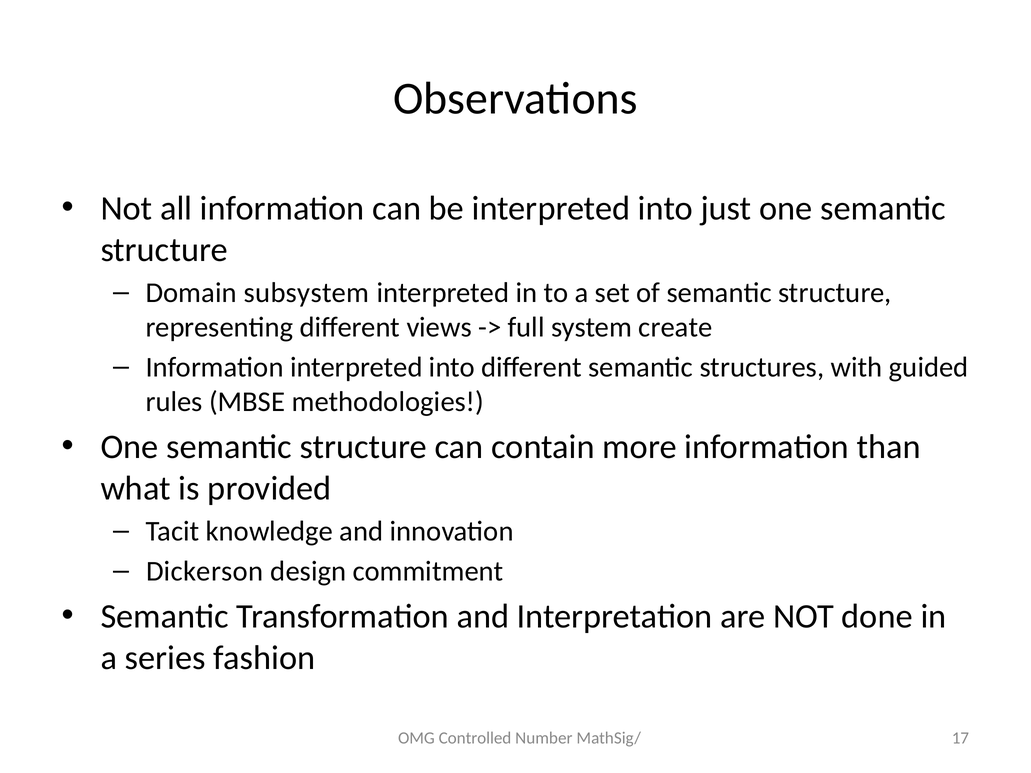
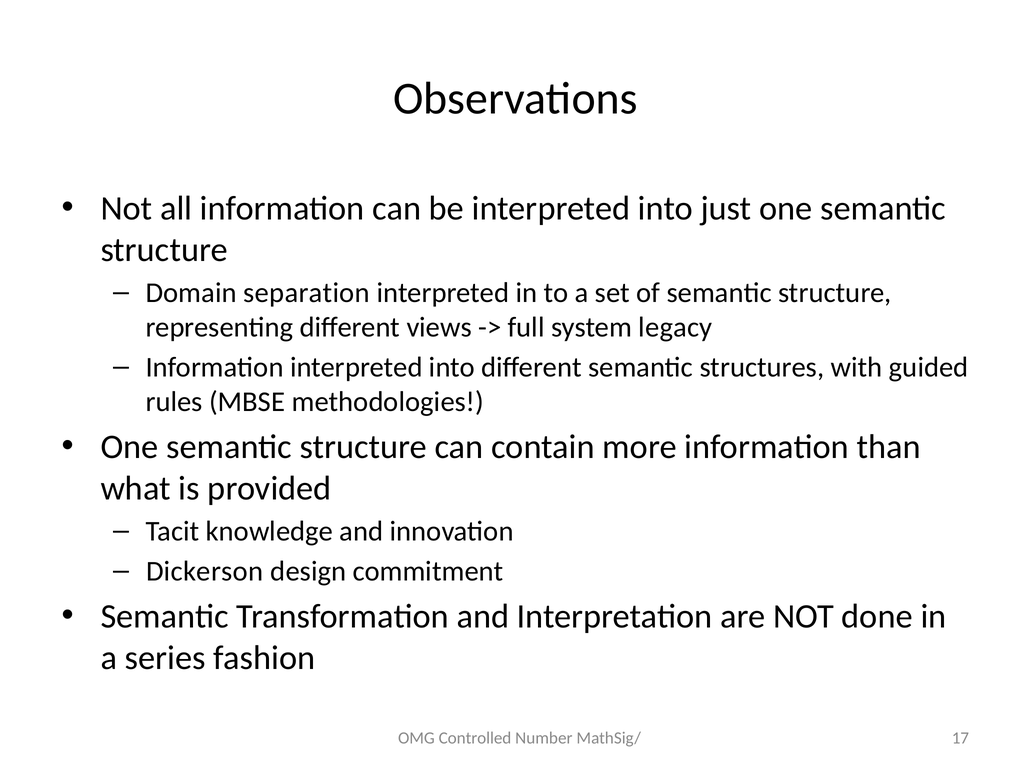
subsystem: subsystem -> separation
create: create -> legacy
